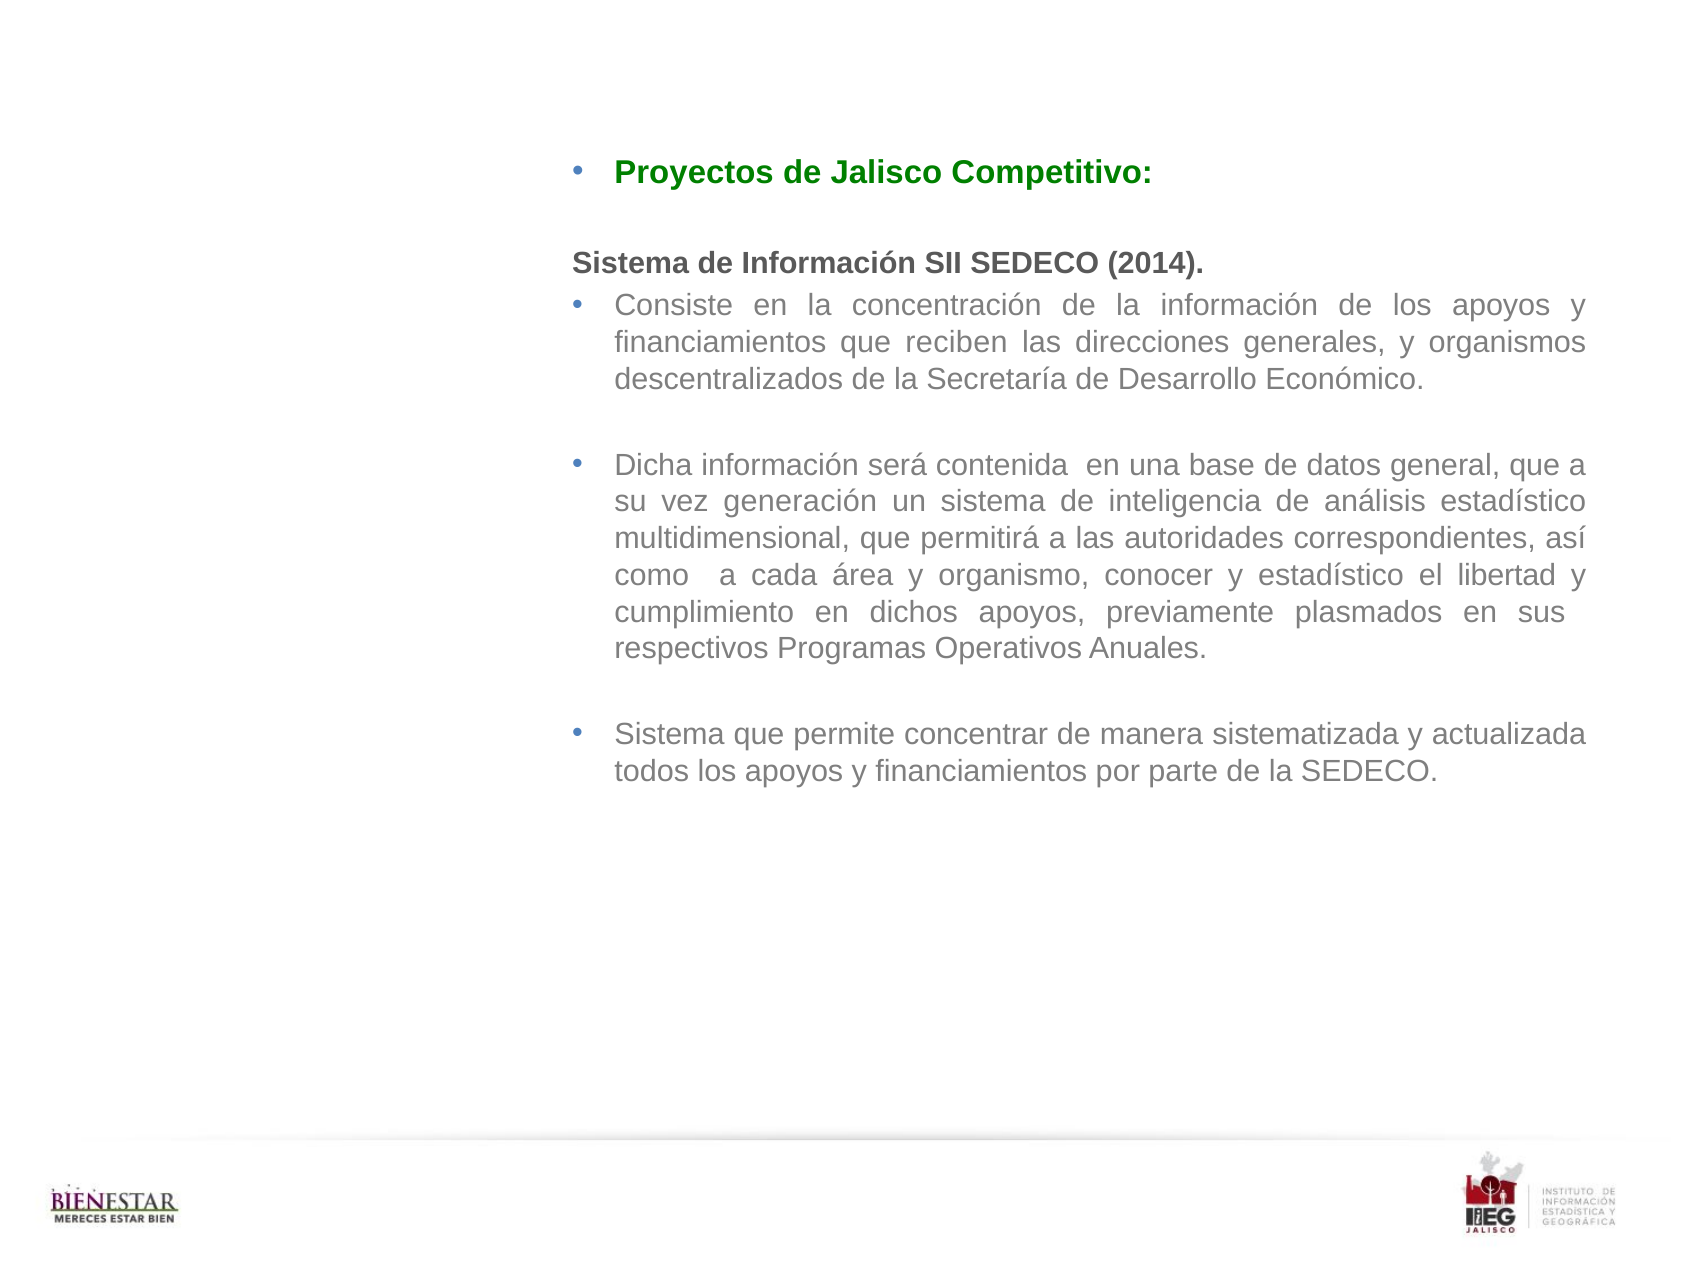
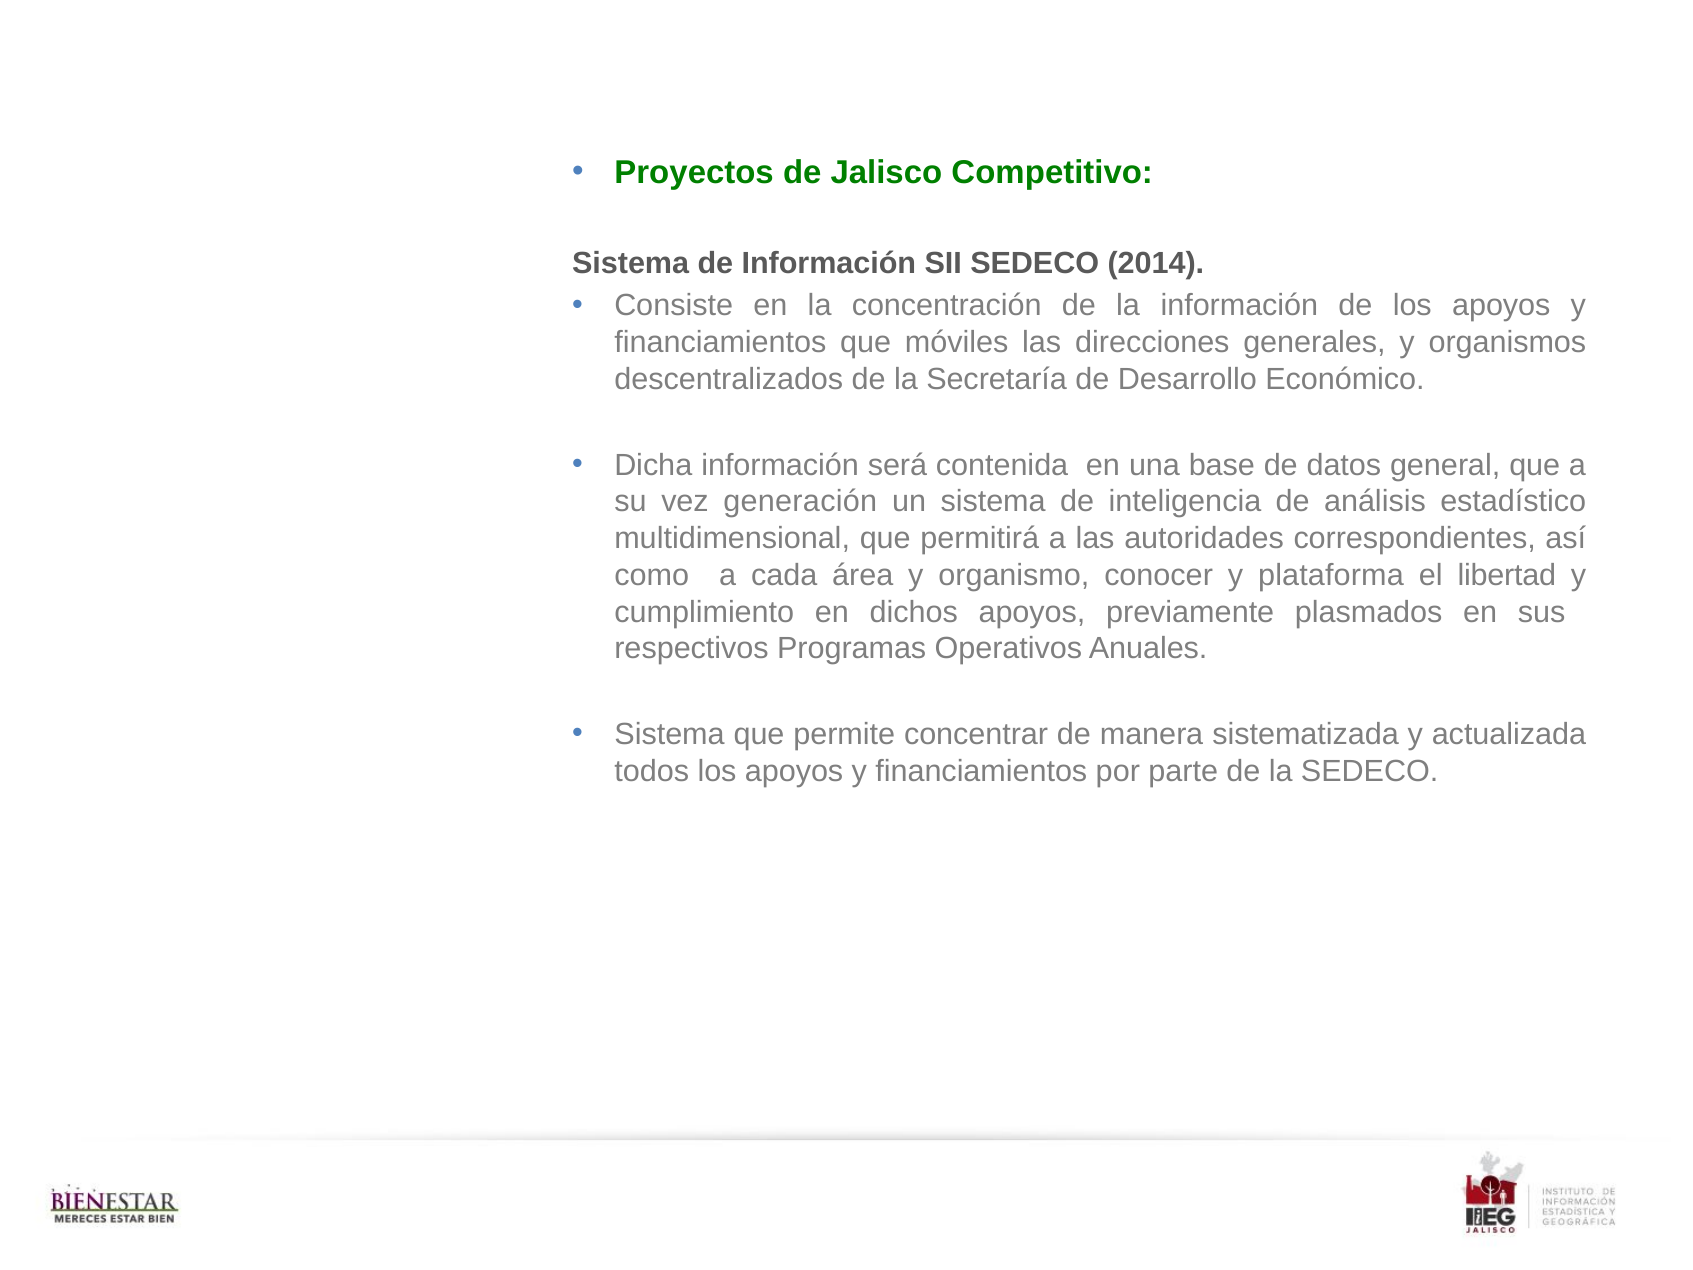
reciben: reciben -> móviles
y estadístico: estadístico -> plataforma
